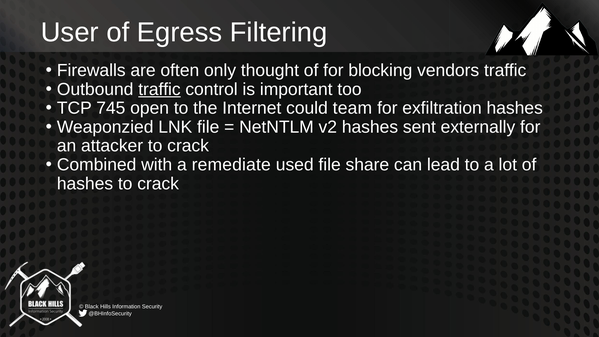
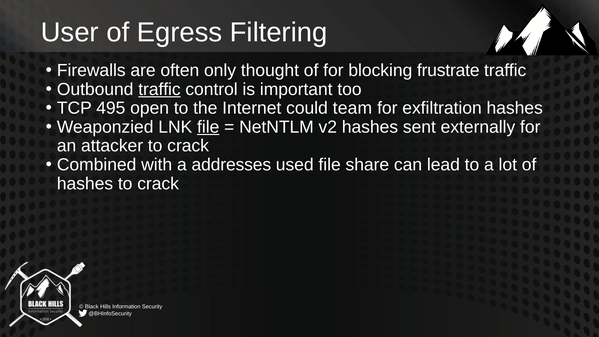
vendors: vendors -> frustrate
745: 745 -> 495
file at (208, 127) underline: none -> present
remediate: remediate -> addresses
